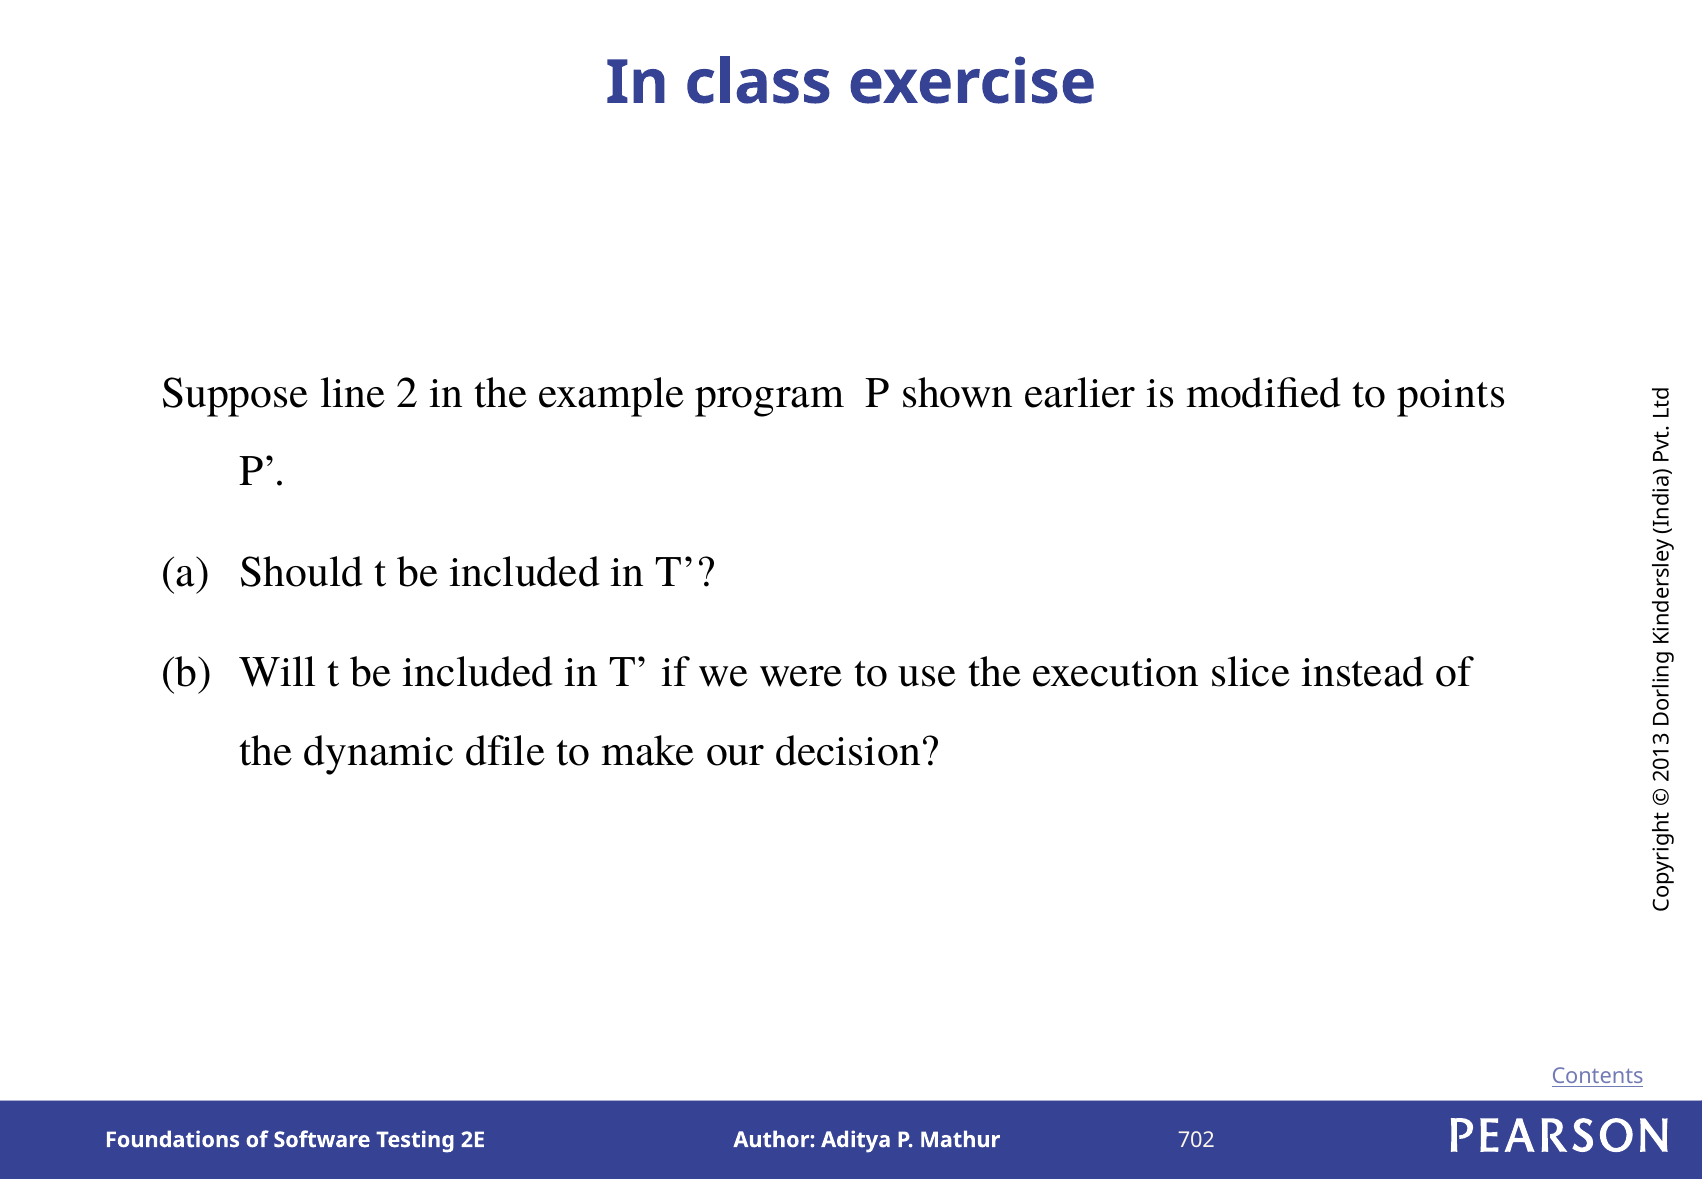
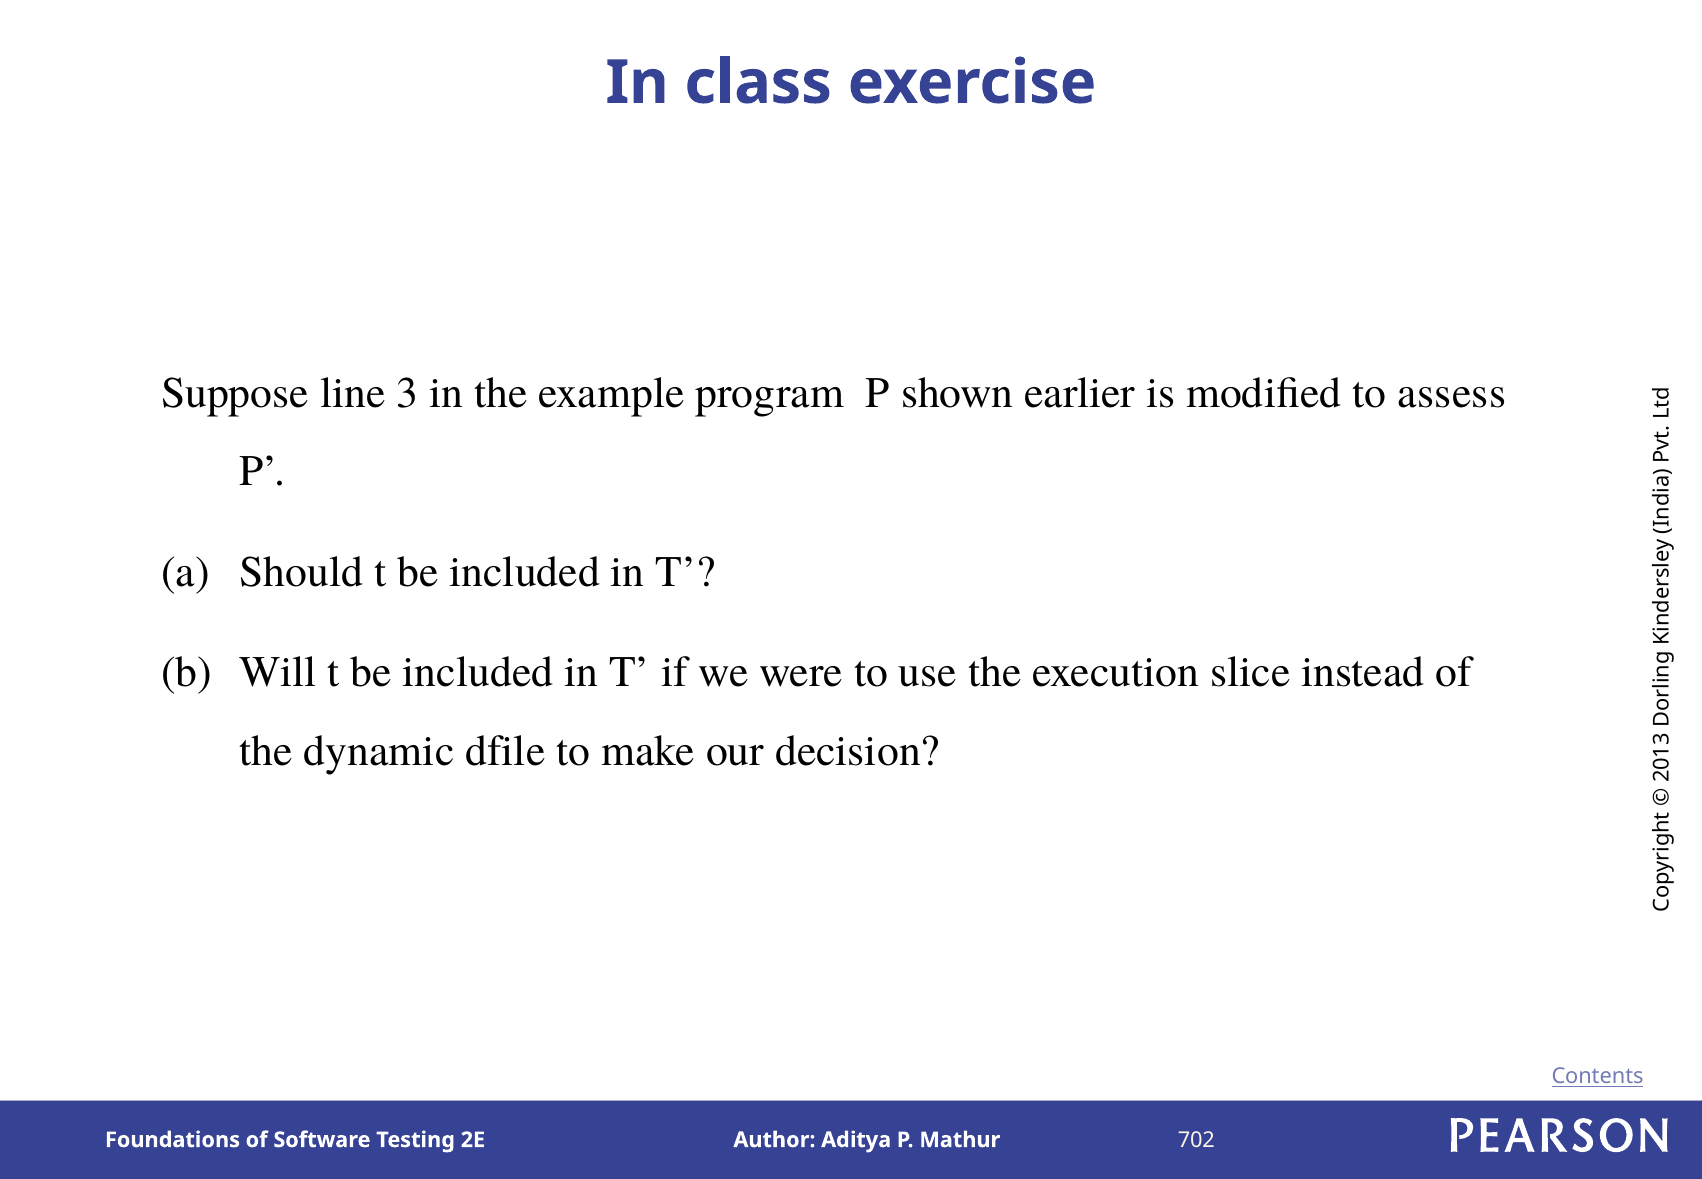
line 2: 2 -> 3
points: points -> assess
